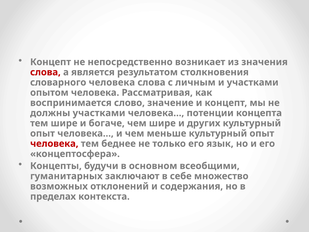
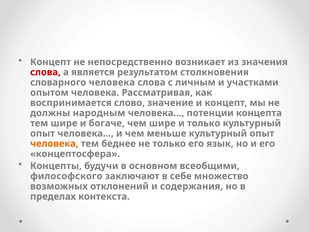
должны участками: участками -> народным
и других: других -> только
человека at (54, 144) colour: red -> orange
гуманитарных: гуманитарных -> философского
